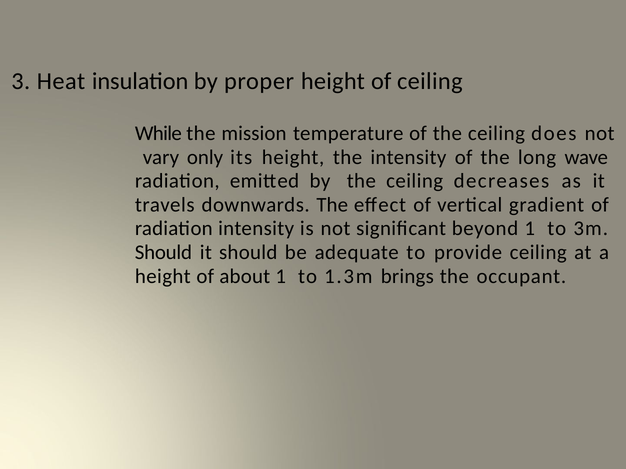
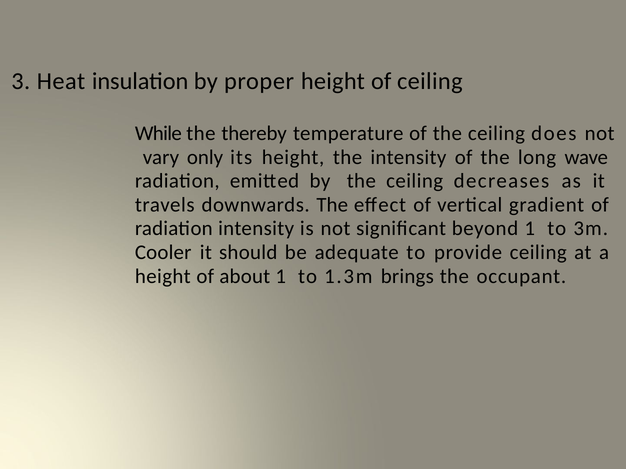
mission: mission -> thereby
Should at (163, 253): Should -> Cooler
